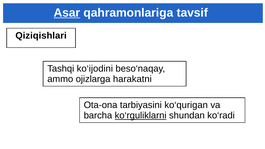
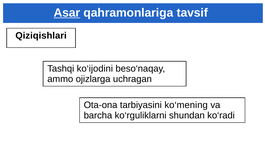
harakatni: harakatni -> uchragan
ko‘qurigan: ko‘qurigan -> ko‘mening
ko‘rguliklarni underline: present -> none
